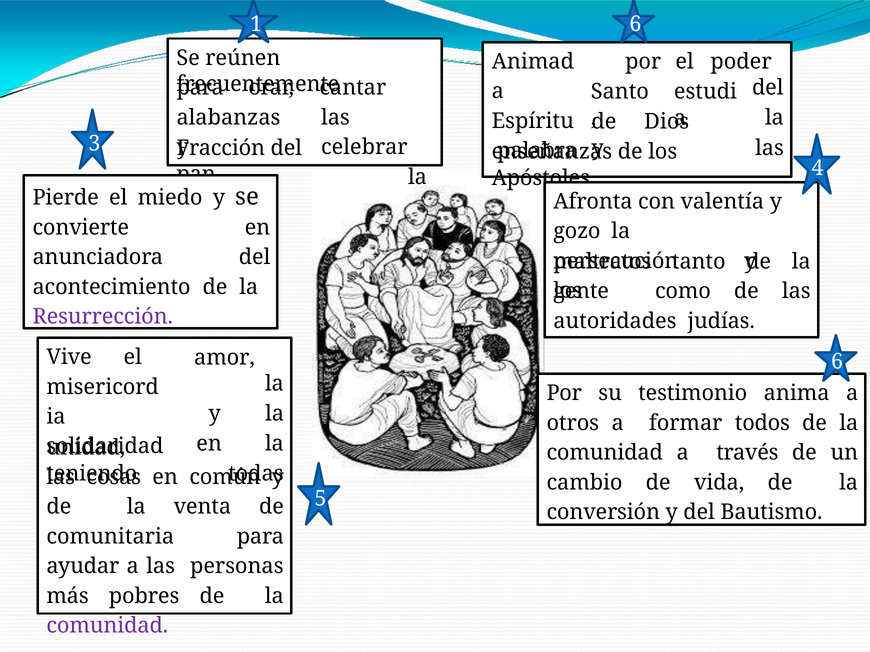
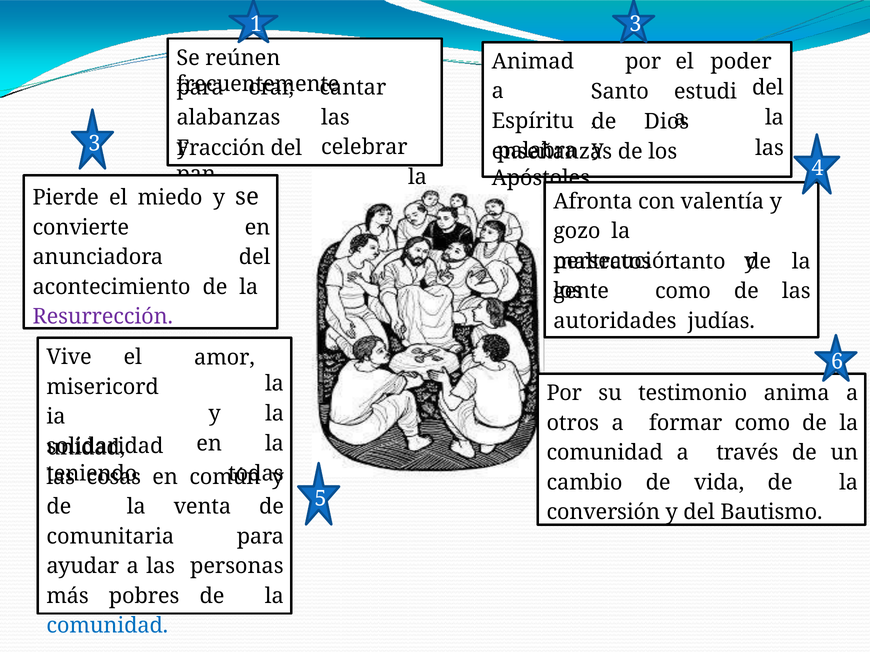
1 6: 6 -> 3
formar todos: todos -> como
comunidad at (107, 626) colour: purple -> blue
